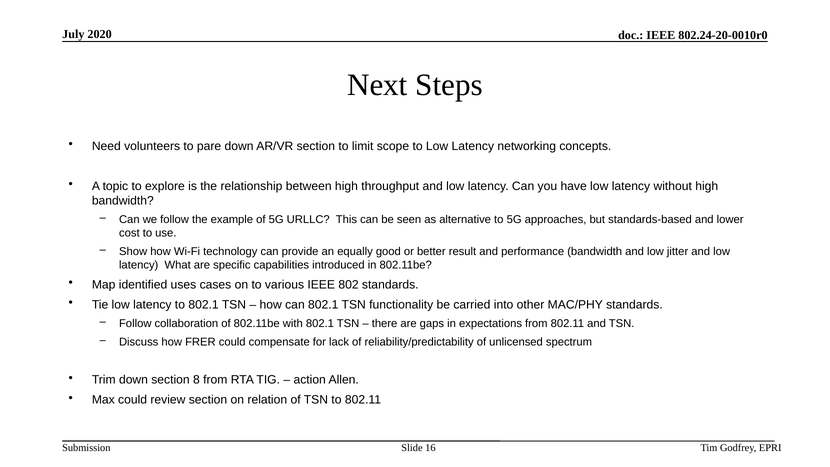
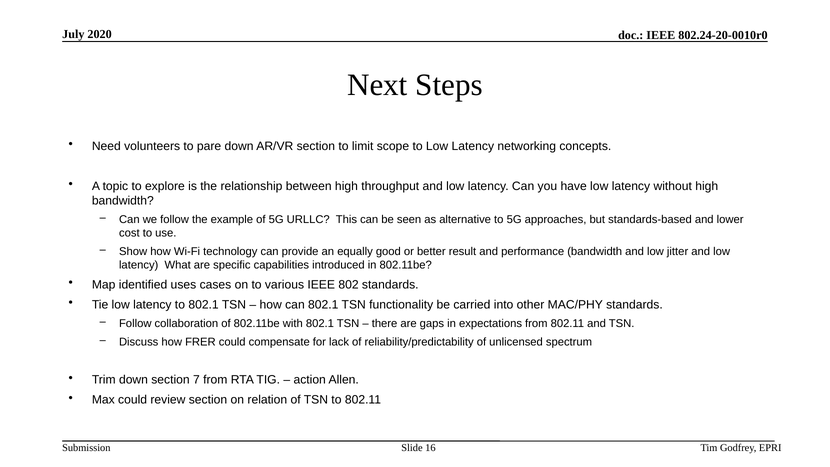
8: 8 -> 7
